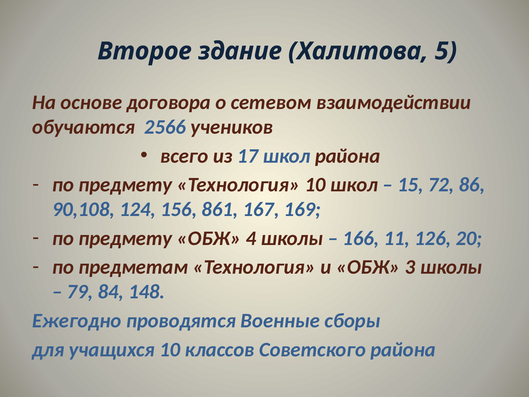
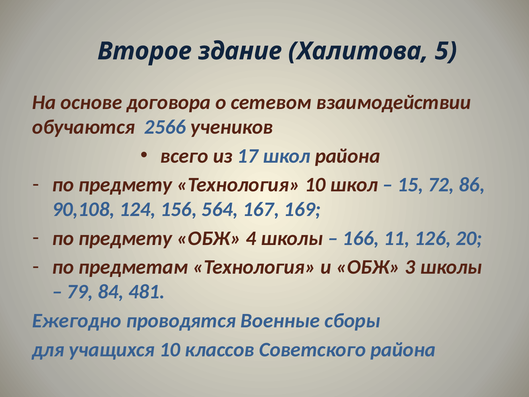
861: 861 -> 564
148: 148 -> 481
